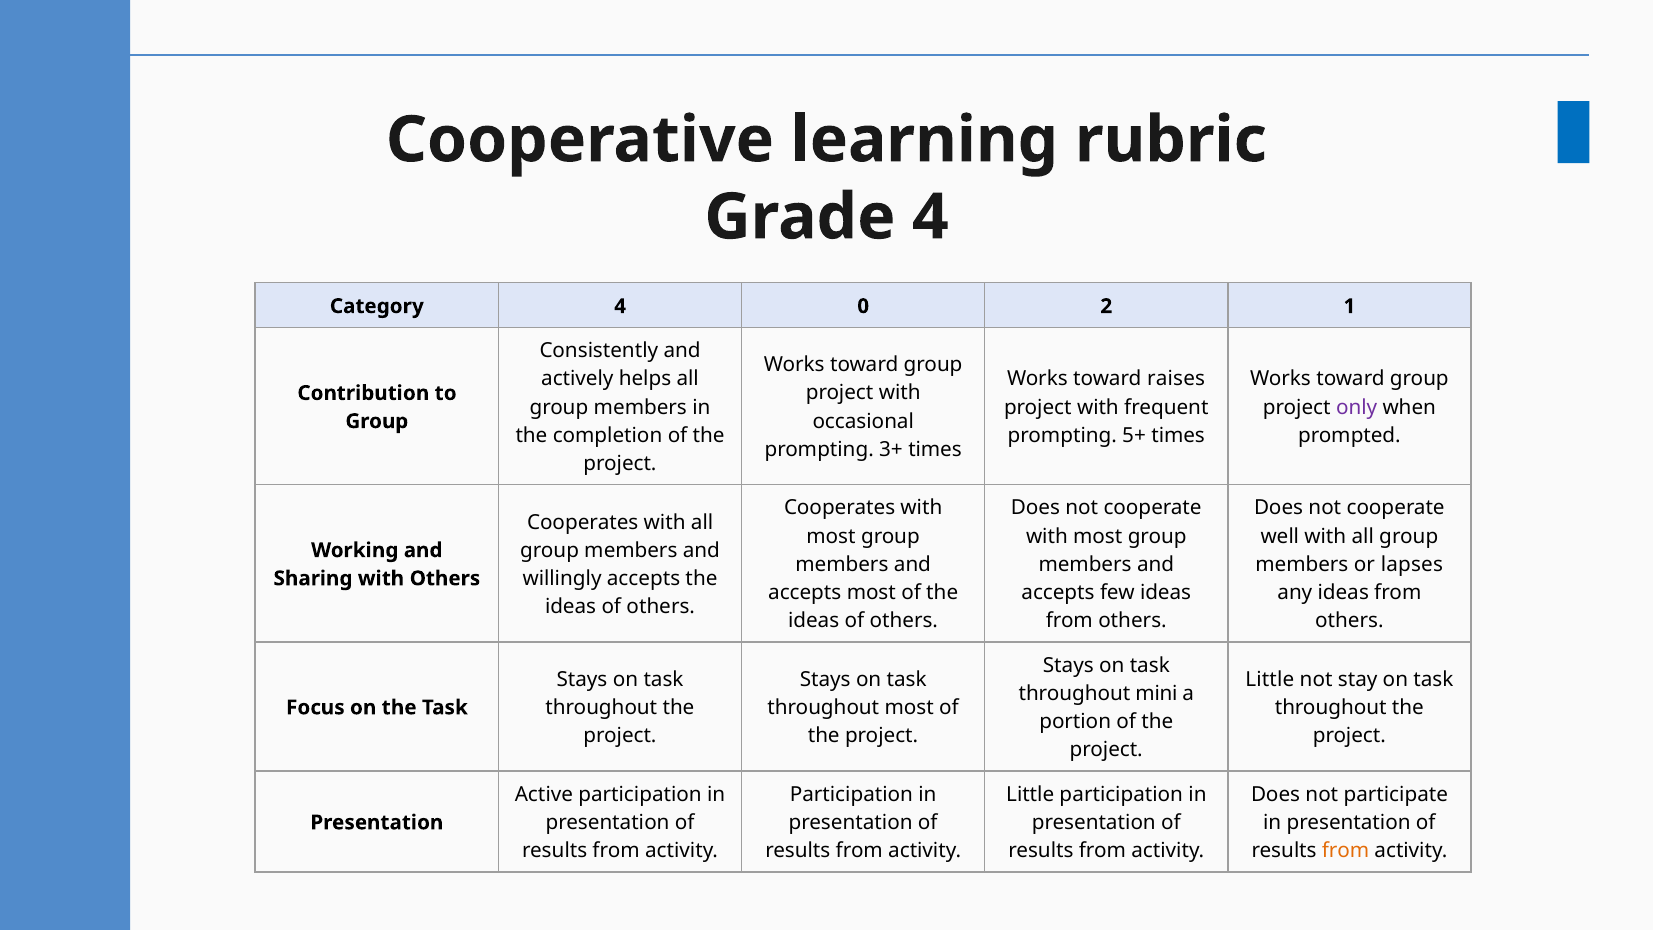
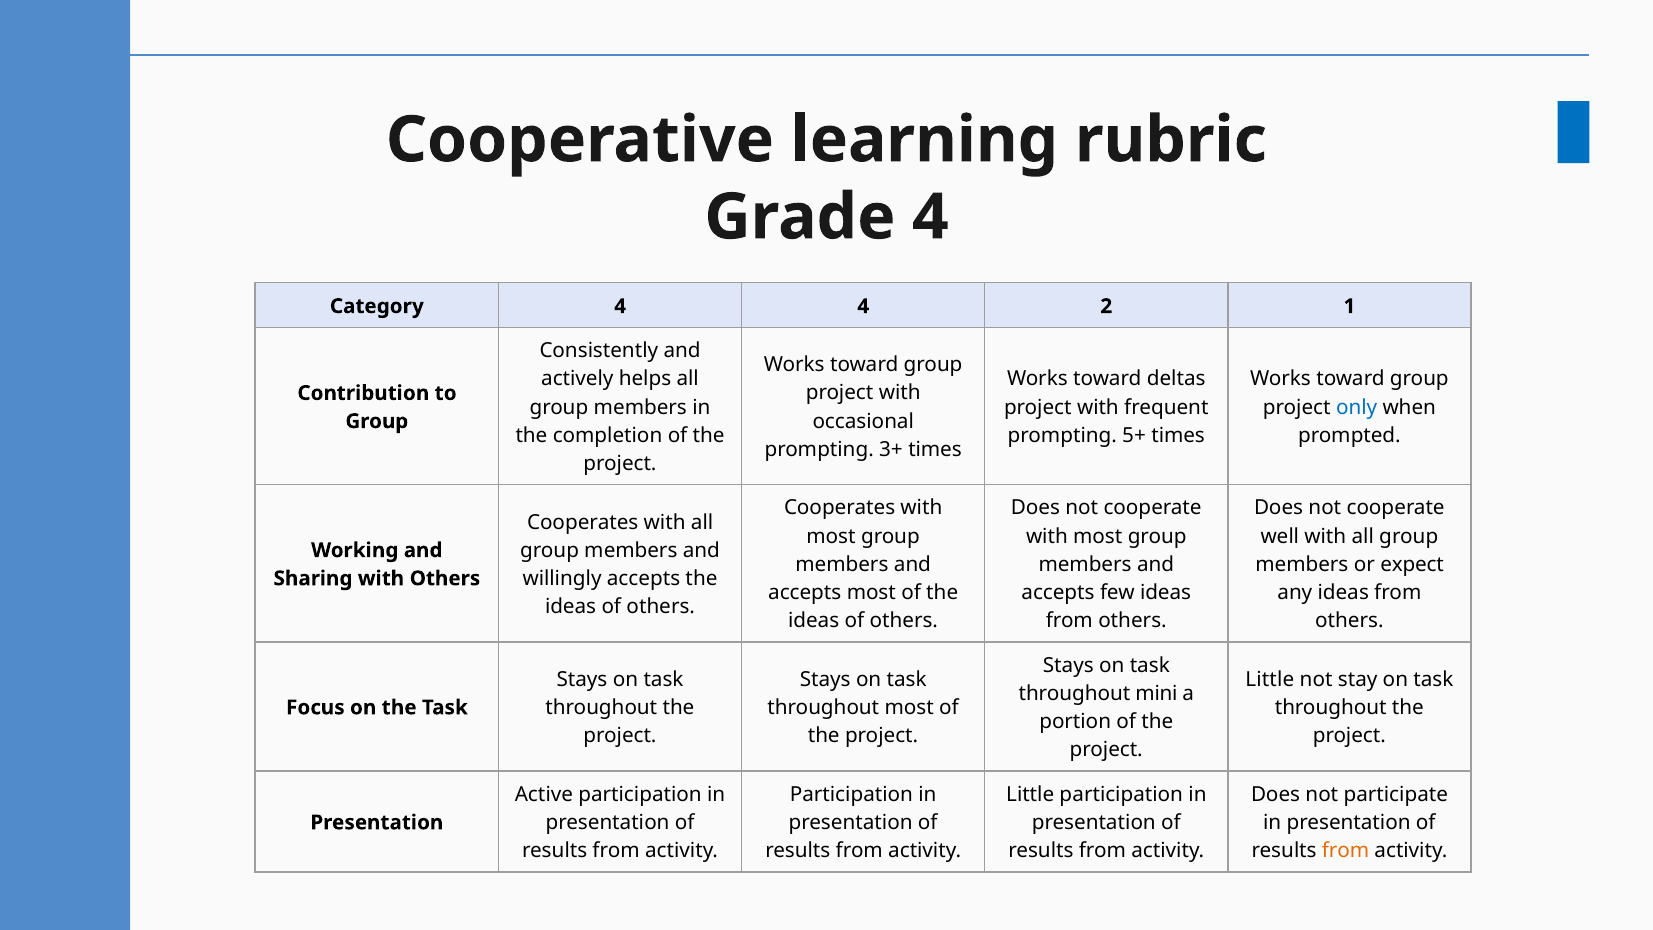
4 0: 0 -> 4
raises: raises -> deltas
only colour: purple -> blue
lapses: lapses -> expect
